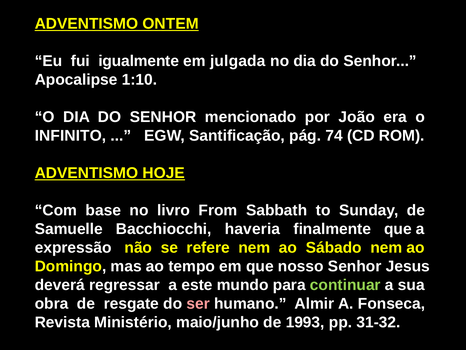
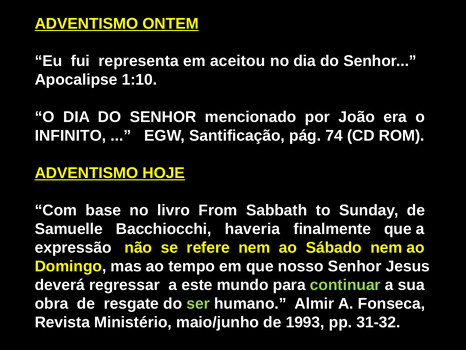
igualmente: igualmente -> representa
julgada: julgada -> aceitou
ser colour: pink -> light green
